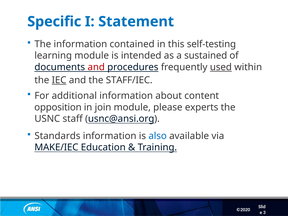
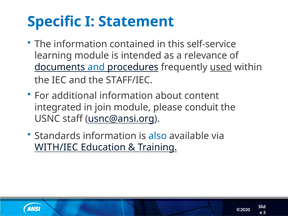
self-testing: self-testing -> self-service
sustained: sustained -> relevance
and at (96, 67) colour: red -> blue
IEC underline: present -> none
opposition: opposition -> integrated
experts: experts -> conduit
MAKE/IEC: MAKE/IEC -> WITH/IEC
